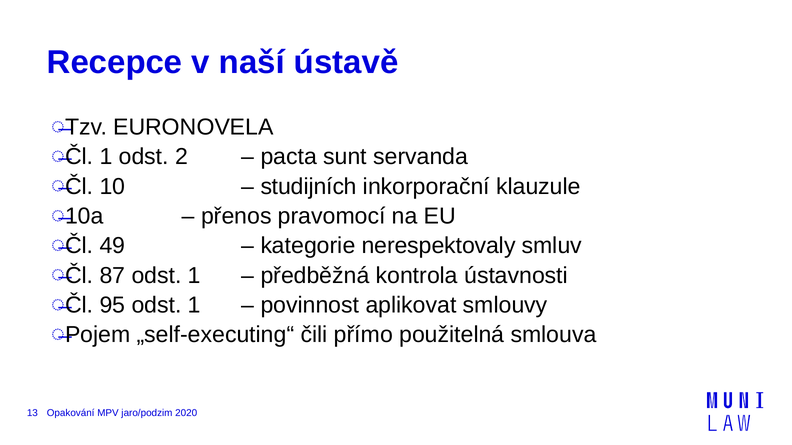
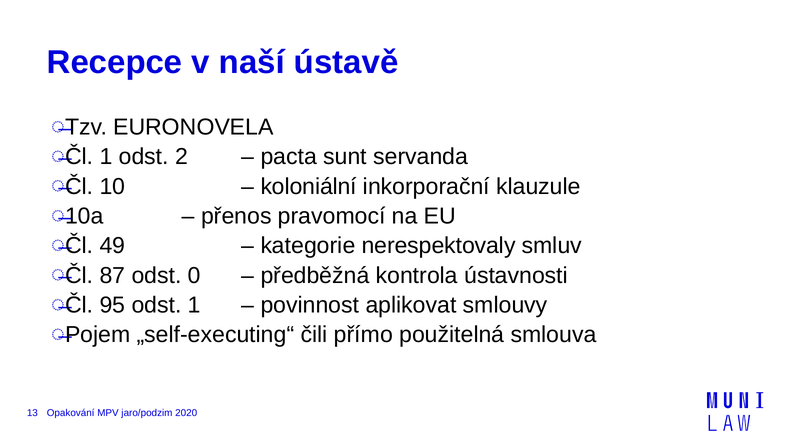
studijních: studijních -> koloniální
87 odst 1: 1 -> 0
